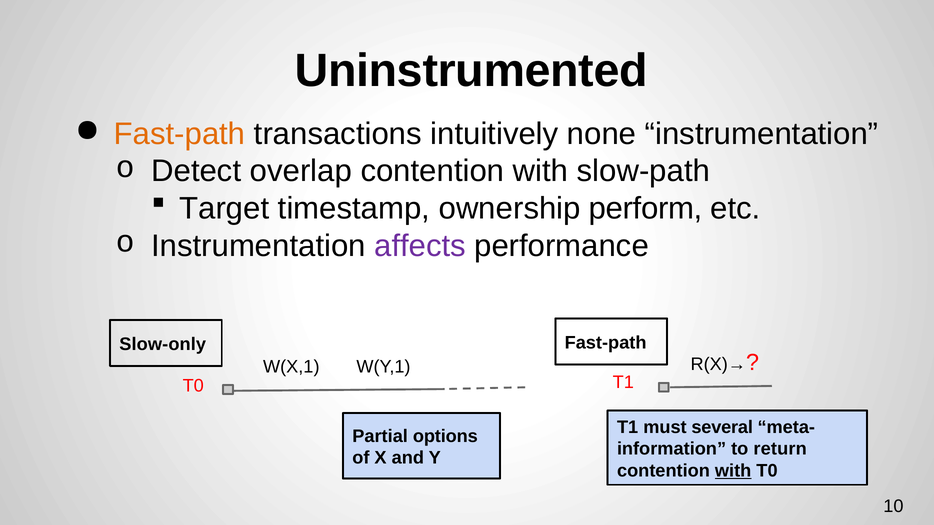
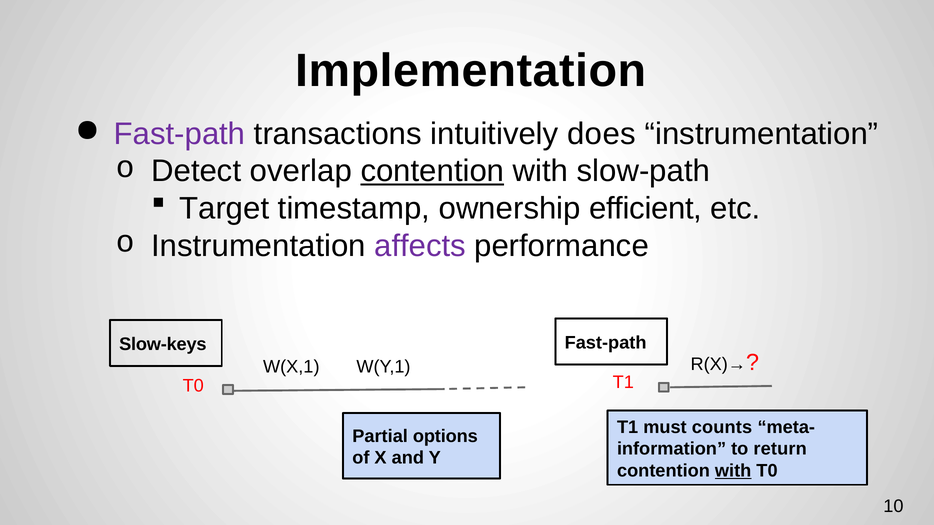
Uninstrumented: Uninstrumented -> Implementation
Fast-path at (180, 134) colour: orange -> purple
none: none -> does
contention at (432, 171) underline: none -> present
perform: perform -> efficient
Slow-only: Slow-only -> Slow-keys
several: several -> counts
